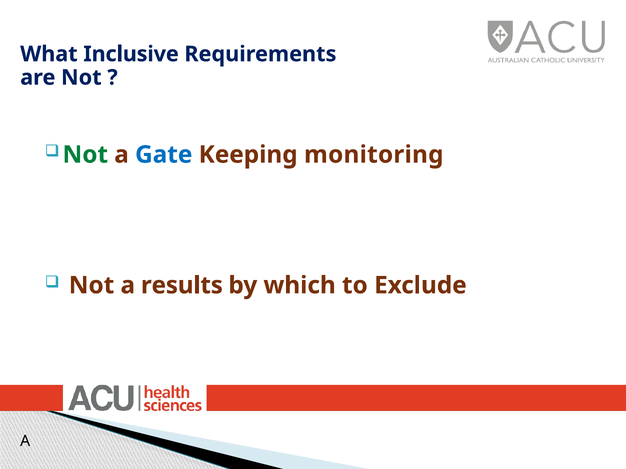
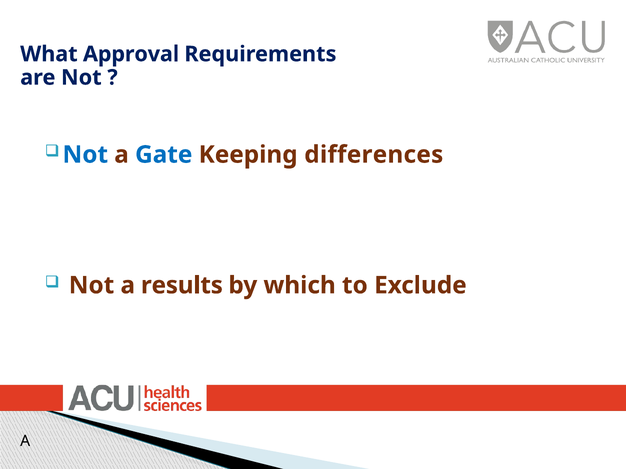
Inclusive: Inclusive -> Approval
Not at (85, 155) colour: green -> blue
monitoring: monitoring -> differences
